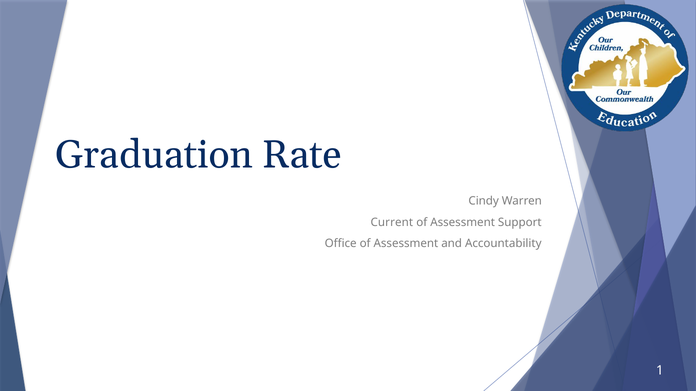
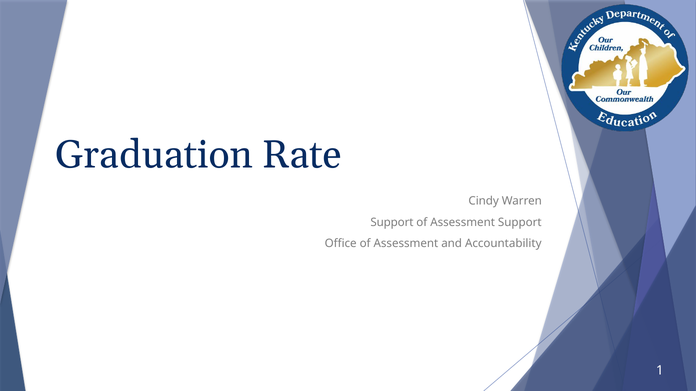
Current at (392, 223): Current -> Support
